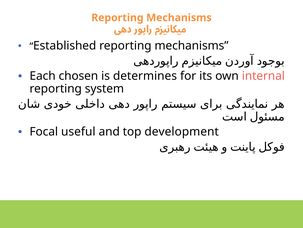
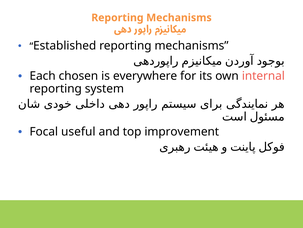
determines: determines -> everywhere
development: development -> improvement
